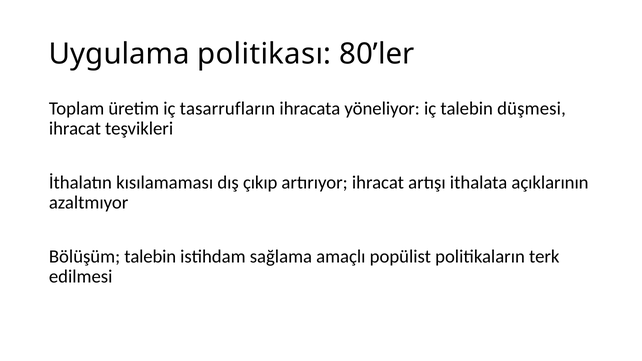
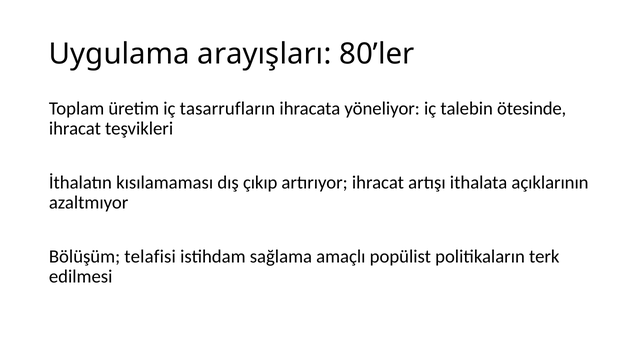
politikası: politikası -> arayışları
düşmesi: düşmesi -> ötesinde
Bölüşüm talebin: talebin -> telafisi
